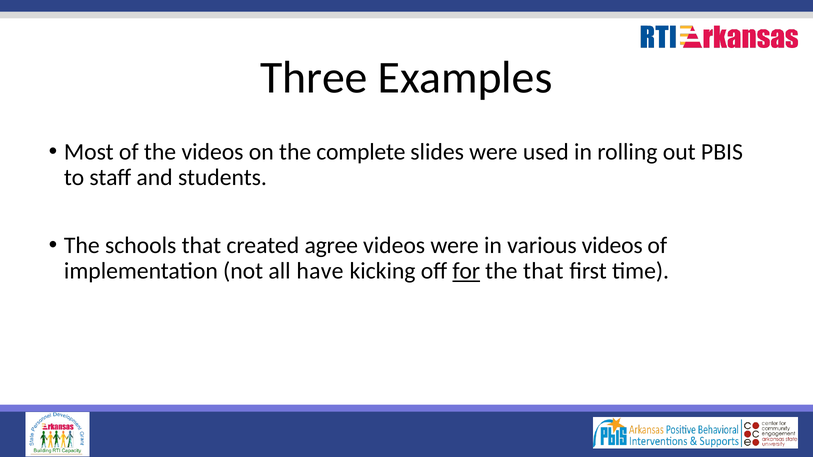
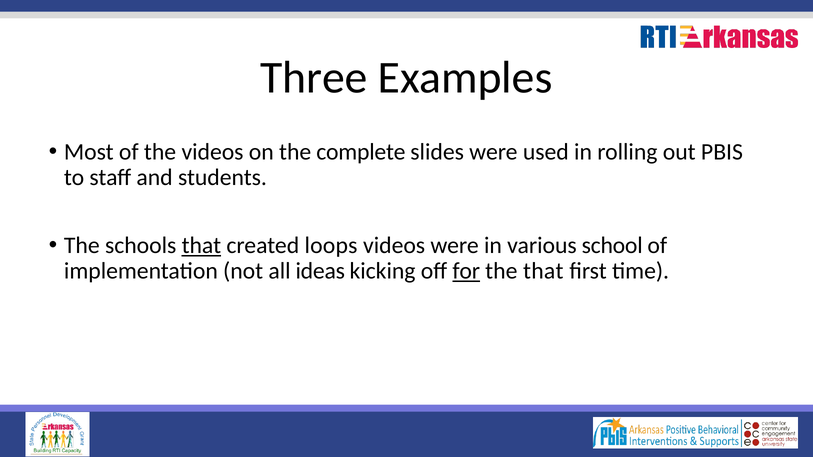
that at (201, 246) underline: none -> present
agree: agree -> loops
various videos: videos -> school
have: have -> ideas
